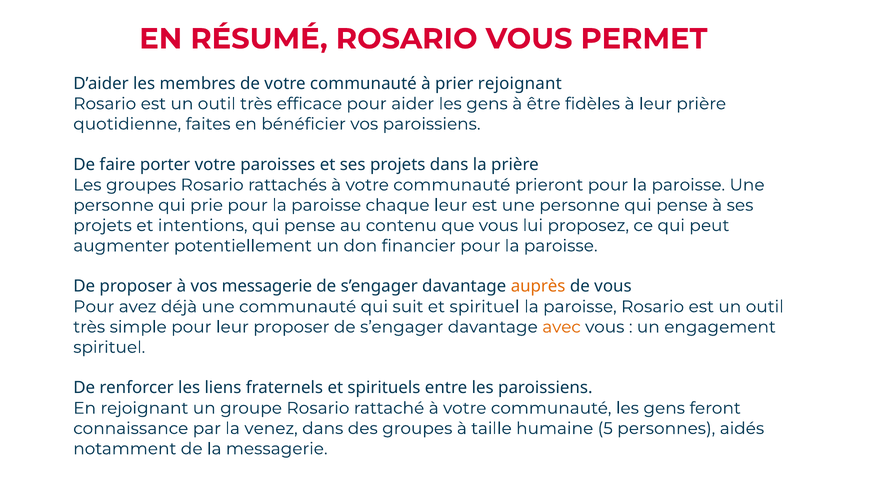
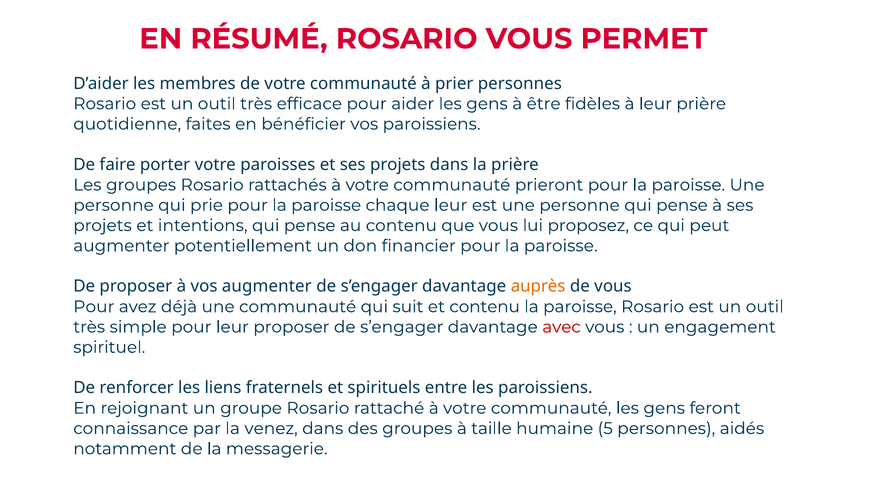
prier rejoignant: rejoignant -> personnes
vos messagerie: messagerie -> augmenter
et spirituel: spirituel -> contenu
avec colour: orange -> red
